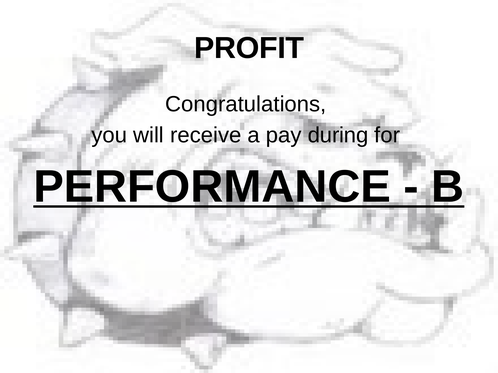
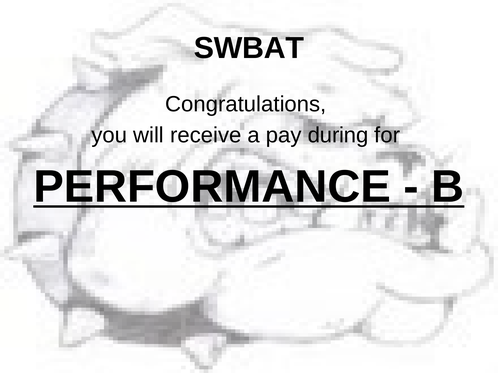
PROFIT: PROFIT -> SWBAT
